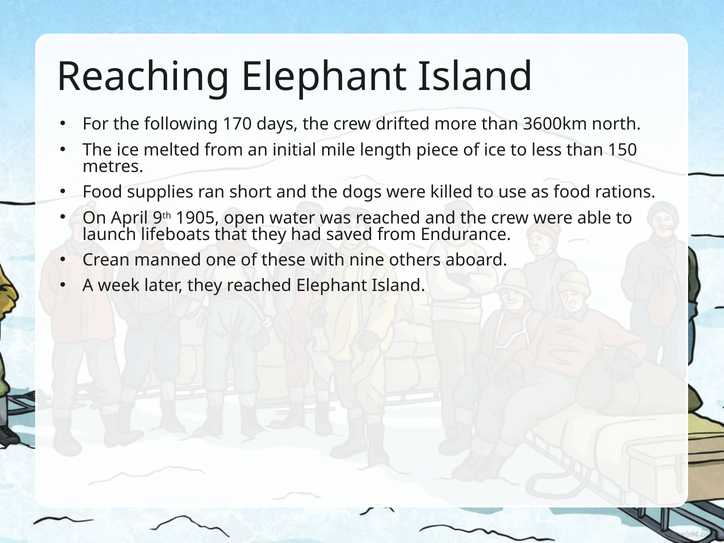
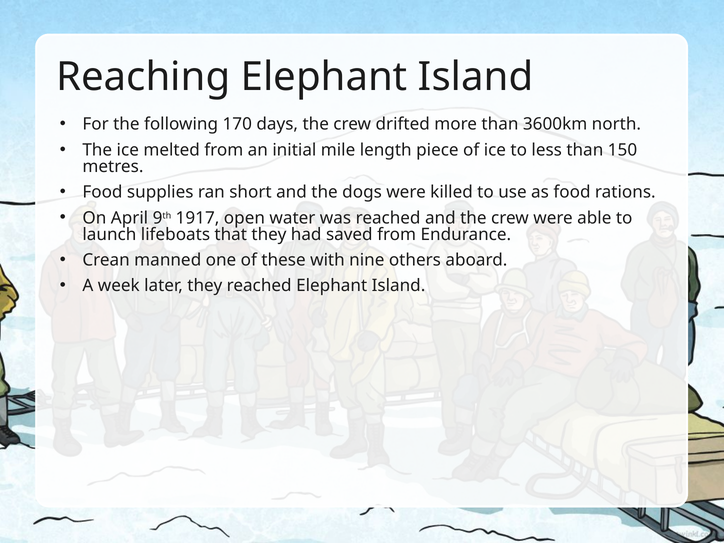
1905: 1905 -> 1917
